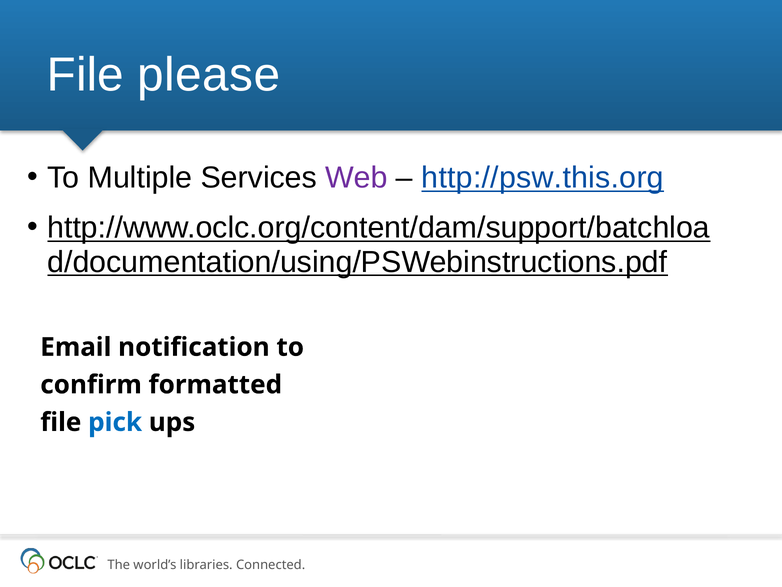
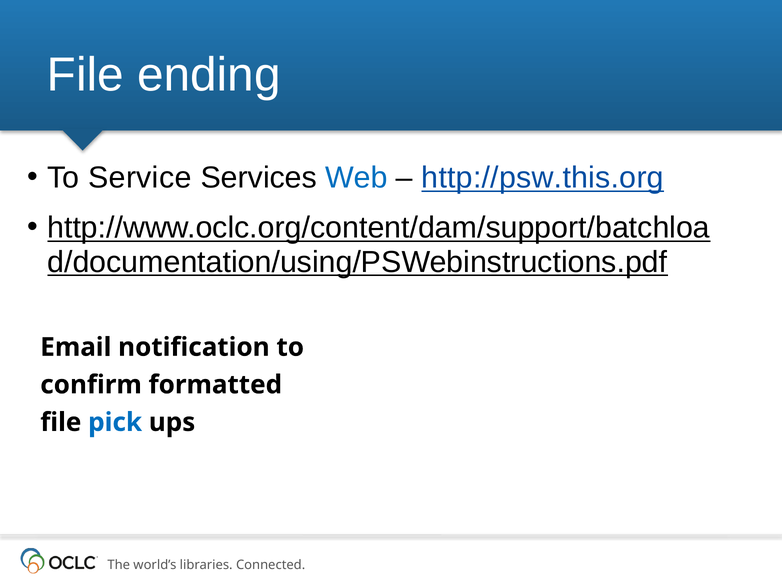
please: please -> ending
Multiple: Multiple -> Service
Web colour: purple -> blue
